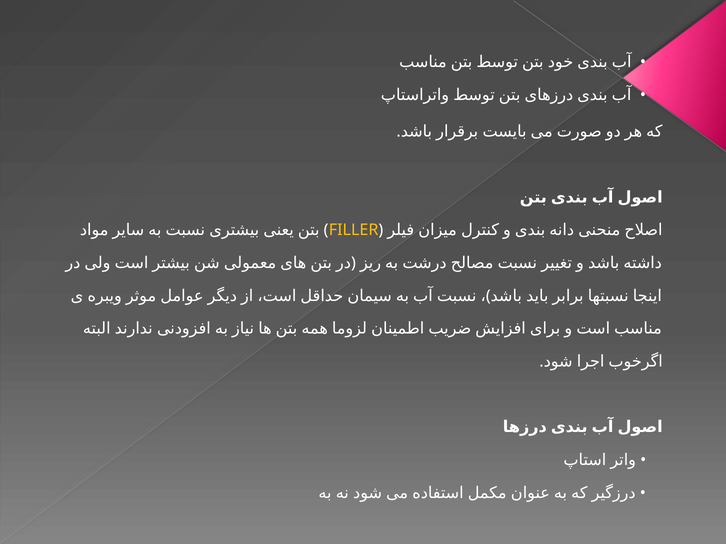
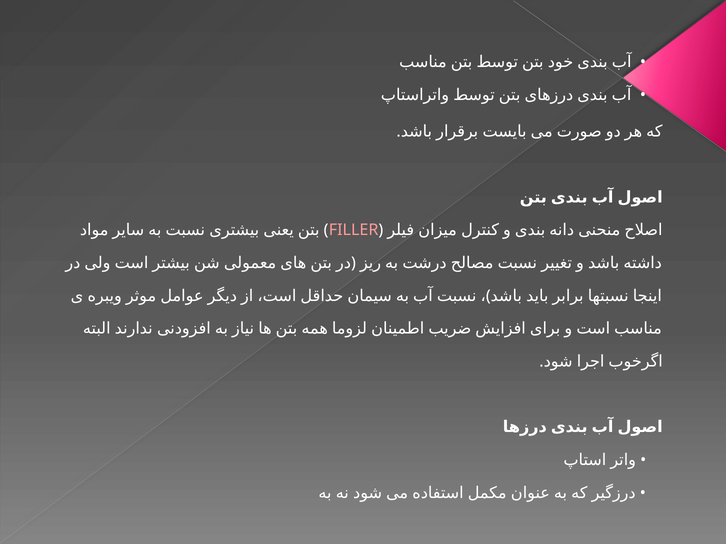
FILLER colour: yellow -> pink
